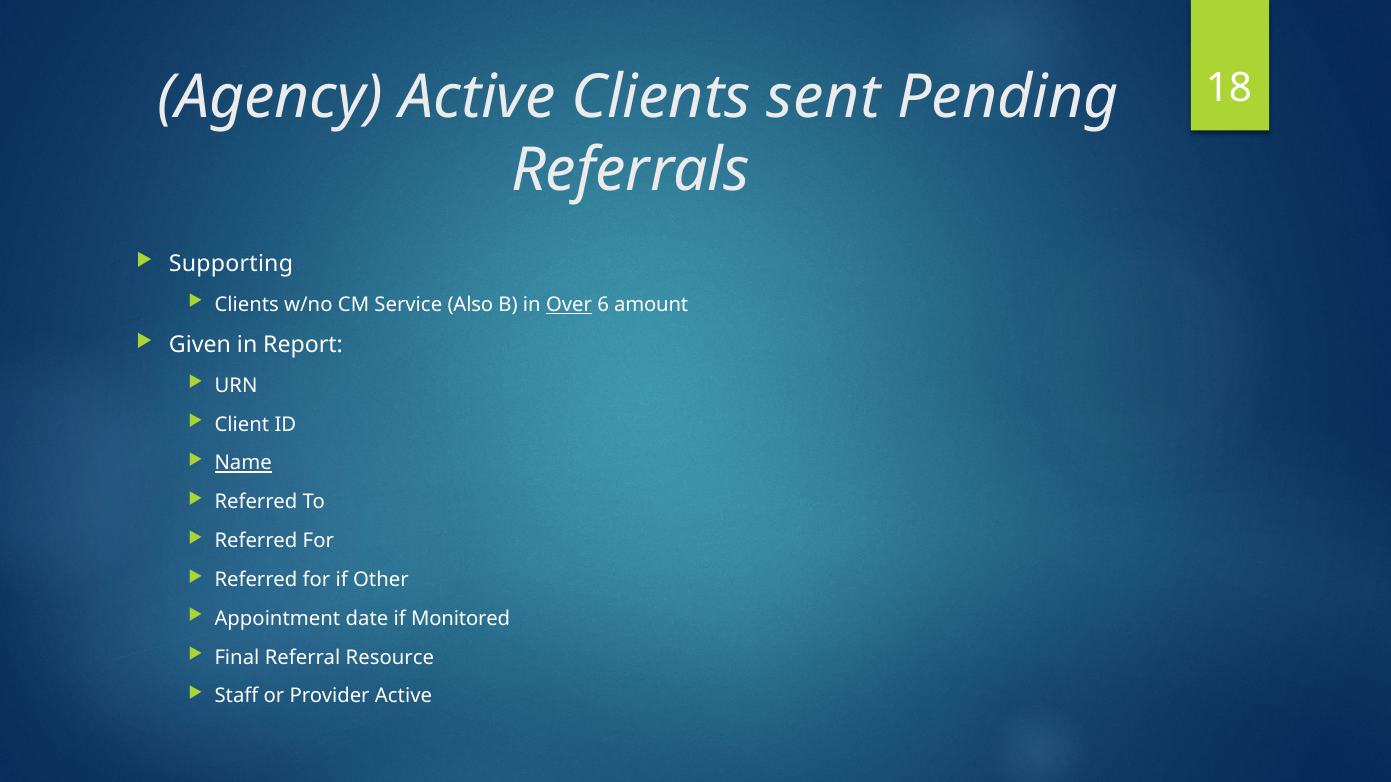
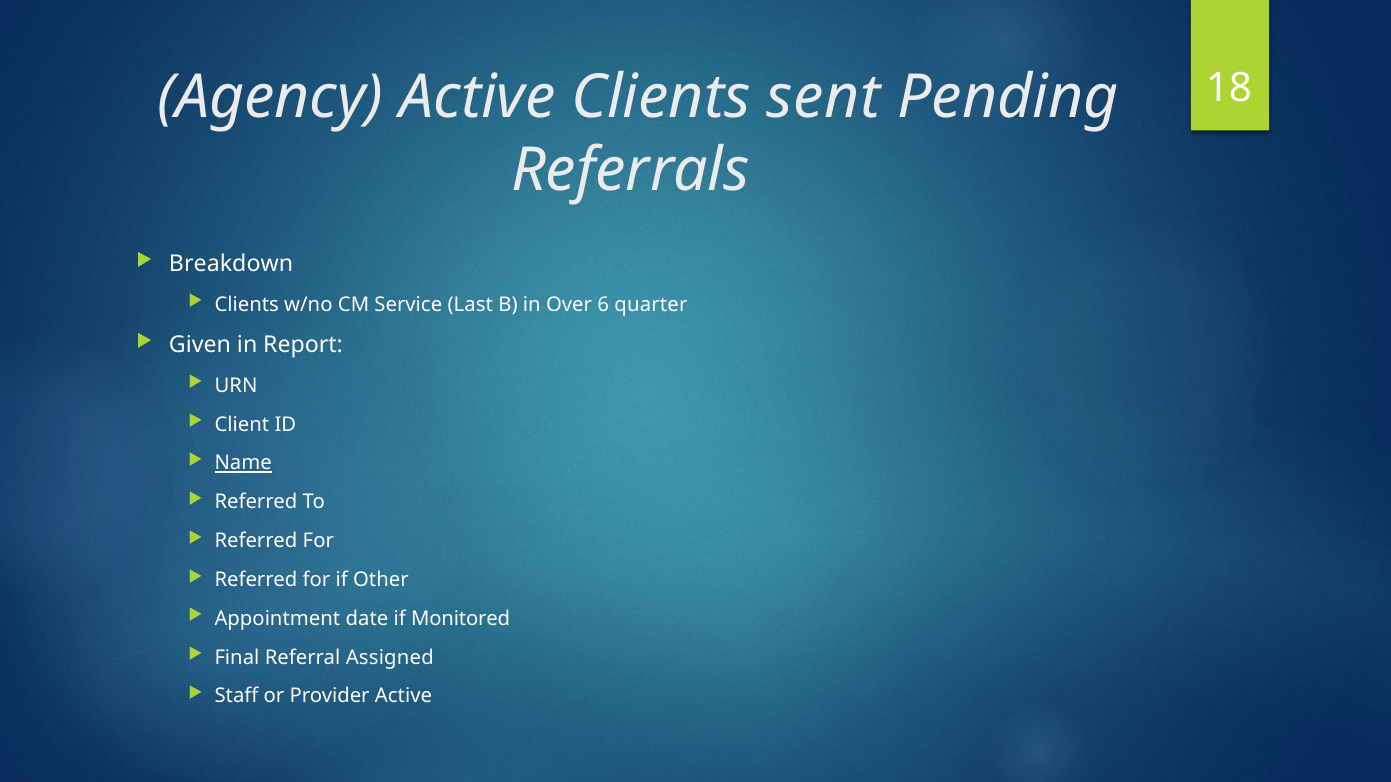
Supporting: Supporting -> Breakdown
Also: Also -> Last
Over underline: present -> none
amount: amount -> quarter
Resource: Resource -> Assigned
